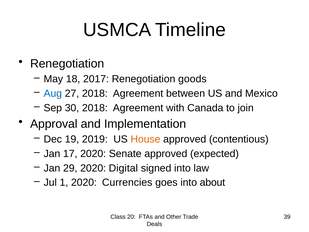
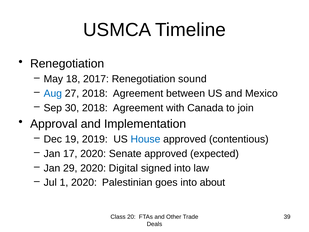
goods: goods -> sound
House colour: orange -> blue
Currencies: Currencies -> Palestinian
